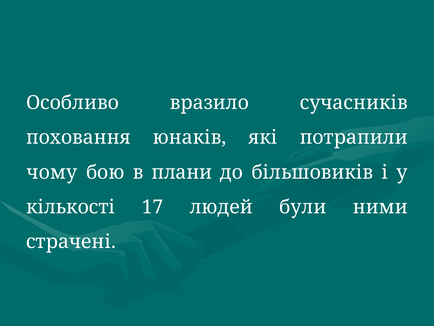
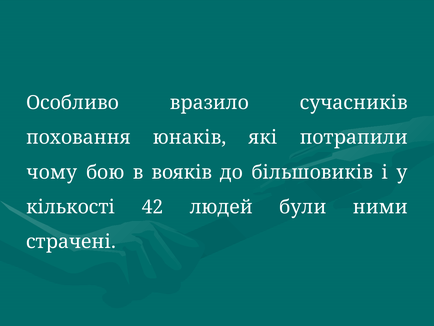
плани: плани -> вояків
17: 17 -> 42
